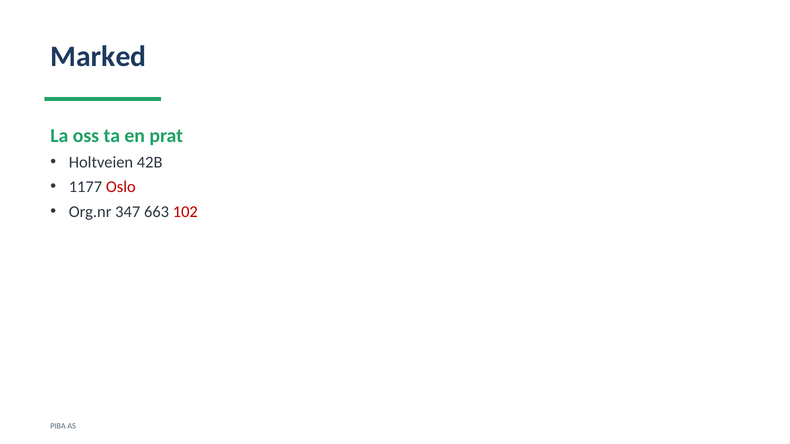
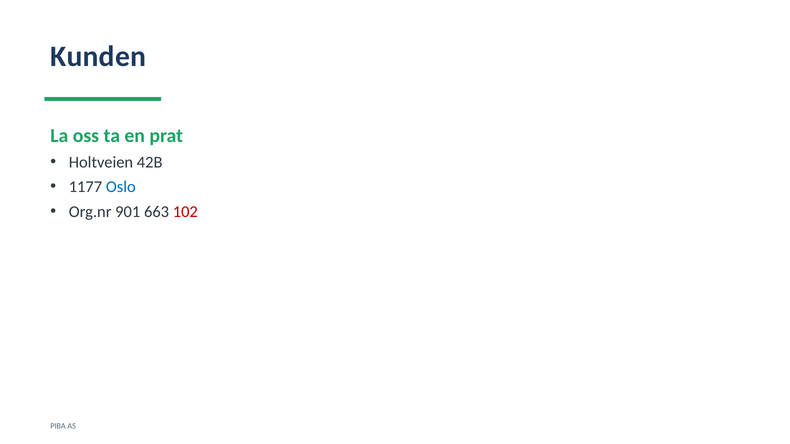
Marked: Marked -> Kunden
Oslo colour: red -> blue
347: 347 -> 901
